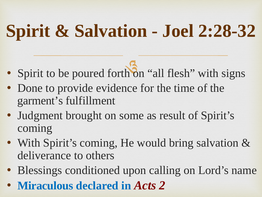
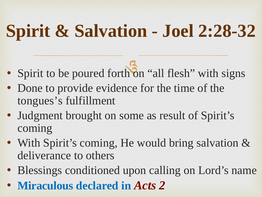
garment’s: garment’s -> tongues’s
